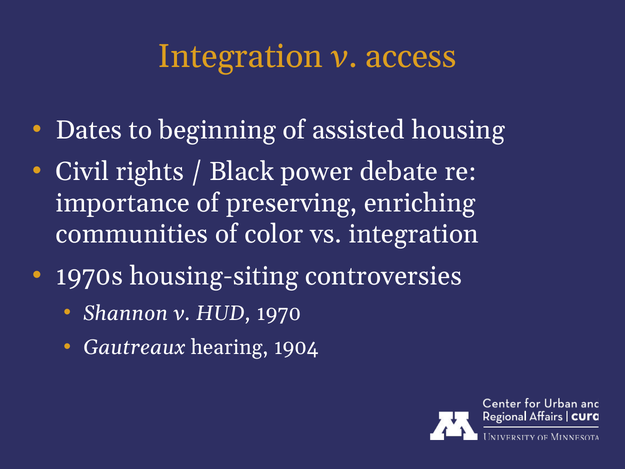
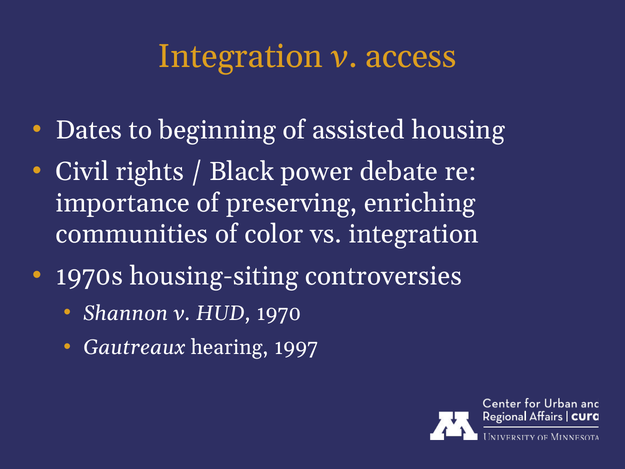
1904: 1904 -> 1997
